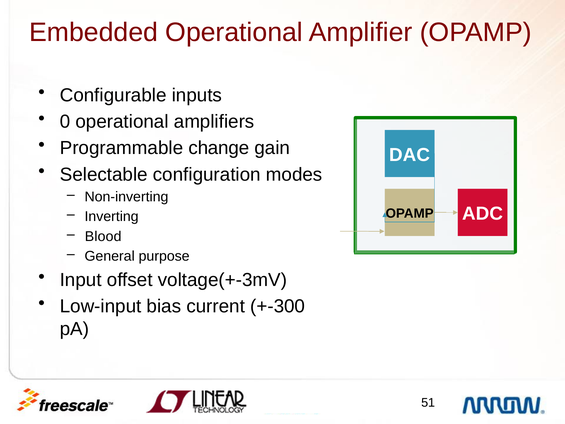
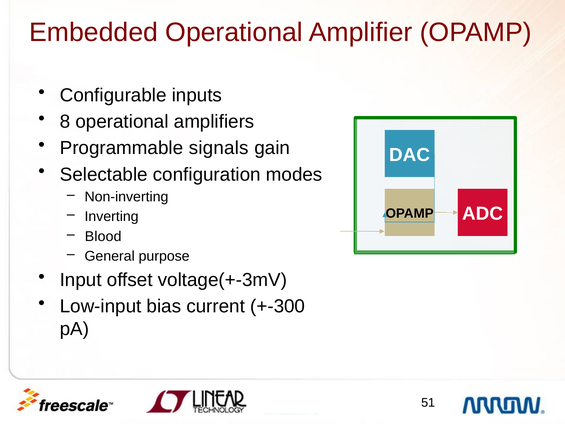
0: 0 -> 8
change: change -> signals
